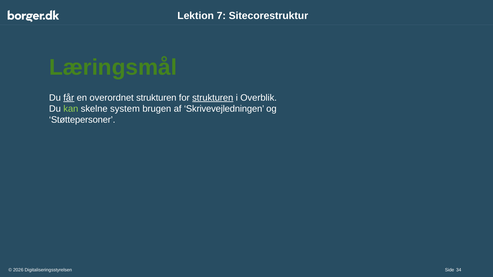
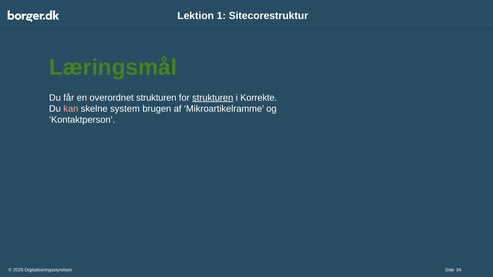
7: 7 -> 1
får underline: present -> none
Overblik: Overblik -> Korrekte
kan colour: light green -> pink
Skrivevejledningen: Skrivevejledningen -> Mikroartikelramme
Støttepersoner: Støttepersoner -> Kontaktperson
